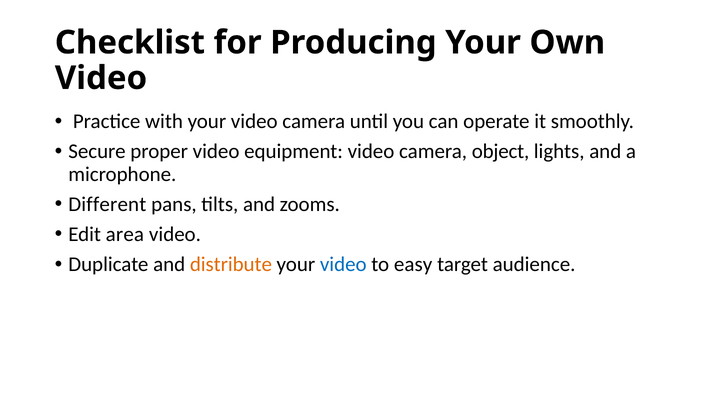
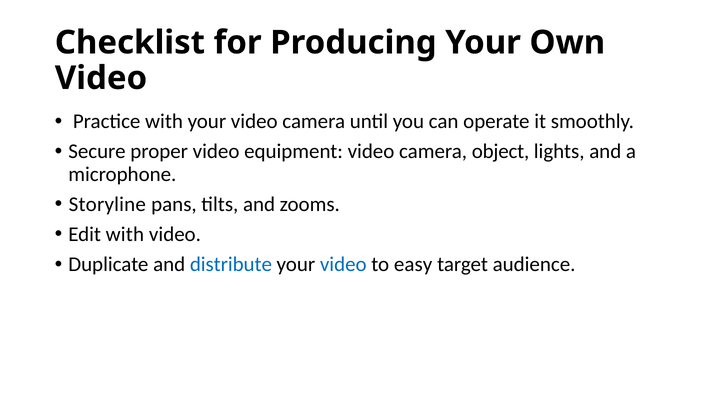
Different: Different -> Storyline
Edit area: area -> with
distribute colour: orange -> blue
